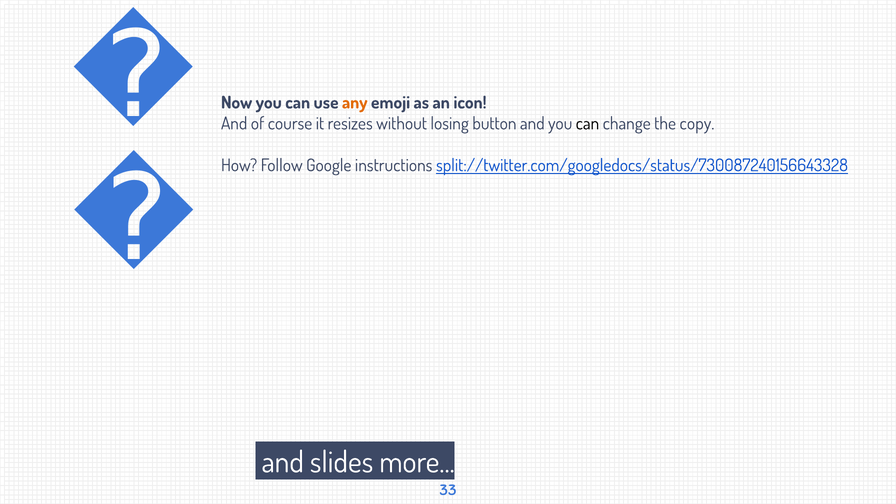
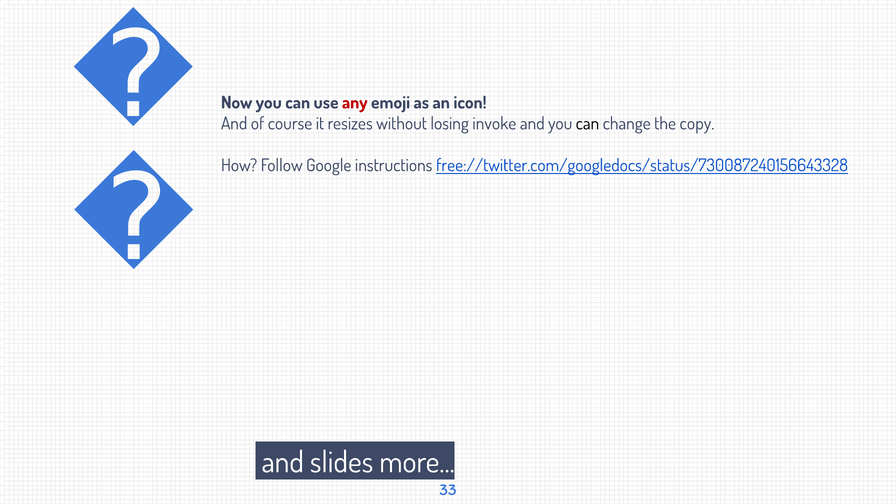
any colour: orange -> red
button: button -> invoke
split://twitter.com/googledocs/status/730087240156643328: split://twitter.com/googledocs/status/730087240156643328 -> free://twitter.com/googledocs/status/730087240156643328
